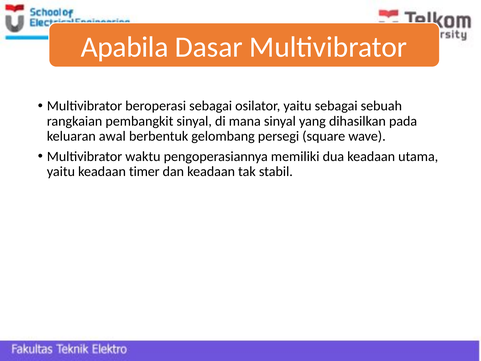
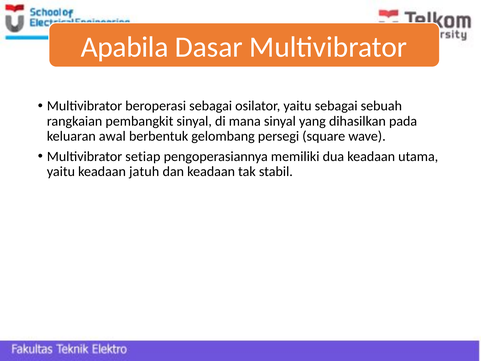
waktu: waktu -> setiap
timer: timer -> jatuh
